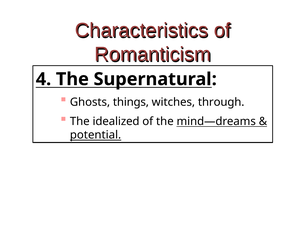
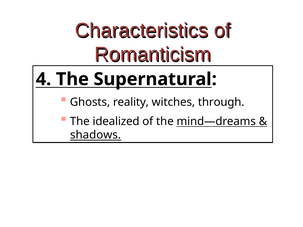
things: things -> reality
potential: potential -> shadows
